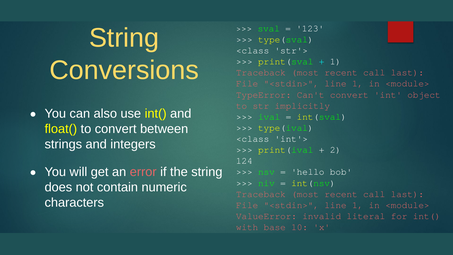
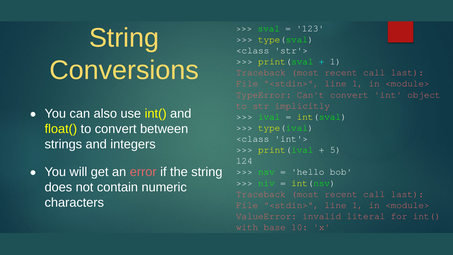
2: 2 -> 5
